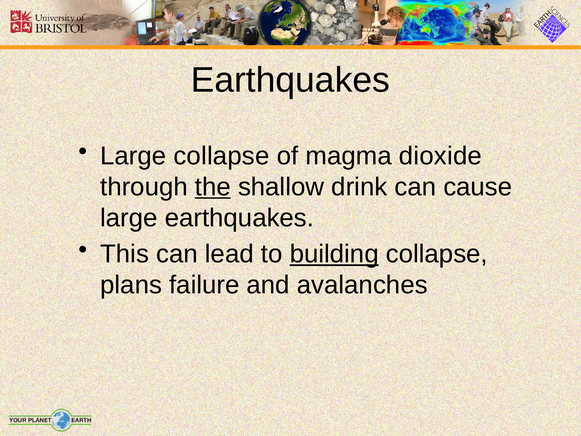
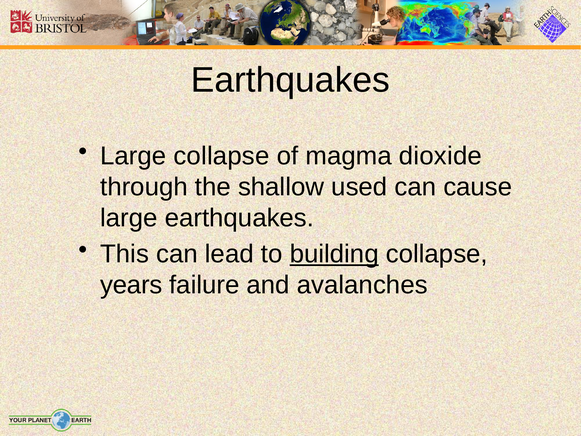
the underline: present -> none
drink: drink -> used
plans: plans -> years
